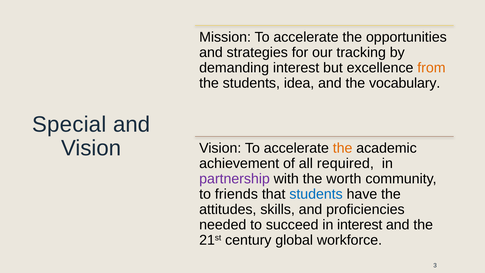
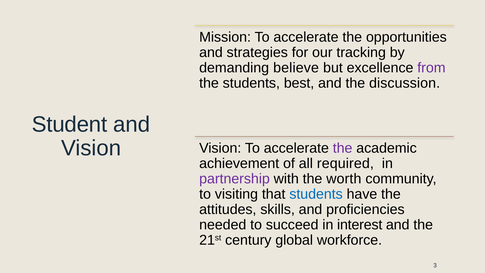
demanding interest: interest -> believe
from colour: orange -> purple
idea: idea -> best
vocabulary: vocabulary -> discussion
Special: Special -> Student
the at (343, 148) colour: orange -> purple
friends: friends -> visiting
